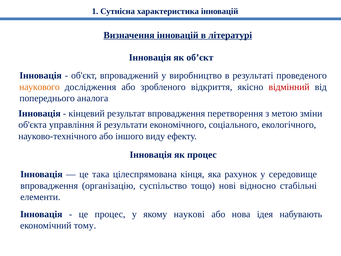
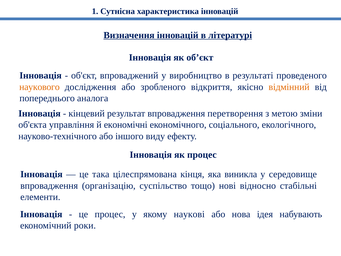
відмінний colour: red -> orange
результати: результати -> економічні
рахунок: рахунок -> виникла
тому: тому -> роки
